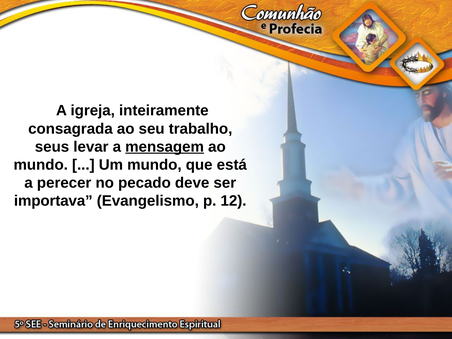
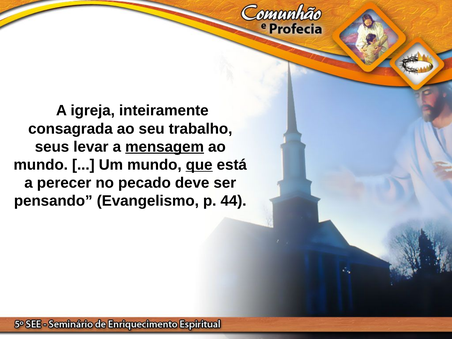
que underline: none -> present
importava: importava -> pensando
12: 12 -> 44
